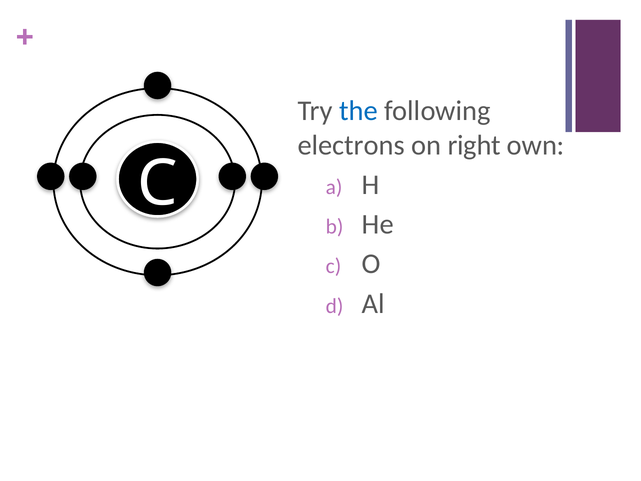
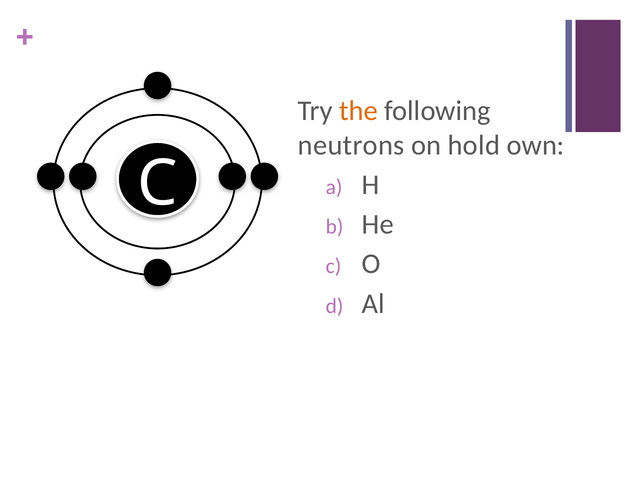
the colour: blue -> orange
electrons: electrons -> neutrons
right: right -> hold
